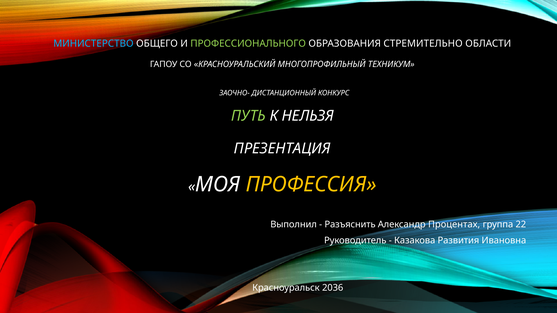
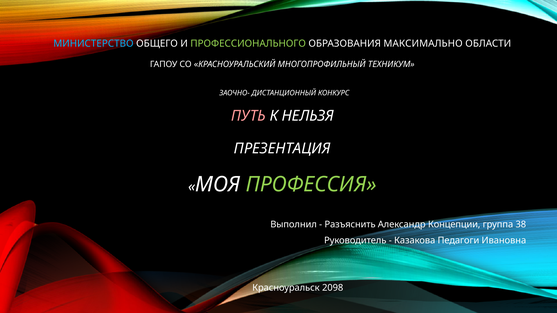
СТРЕМИТЕЛЬНО: СТРЕМИТЕЛЬНО -> МАКСИМАЛЬНО
ПУТЬ colour: light green -> pink
ПРОФЕССИЯ colour: yellow -> light green
Процентах: Процентах -> Концепции
22: 22 -> 38
Развития: Развития -> Педагоги
2036: 2036 -> 2098
